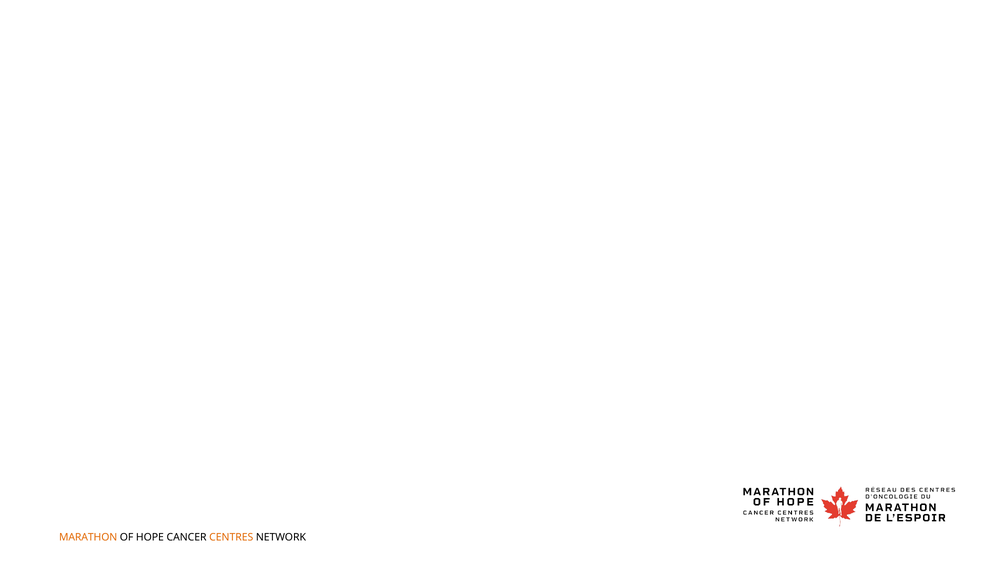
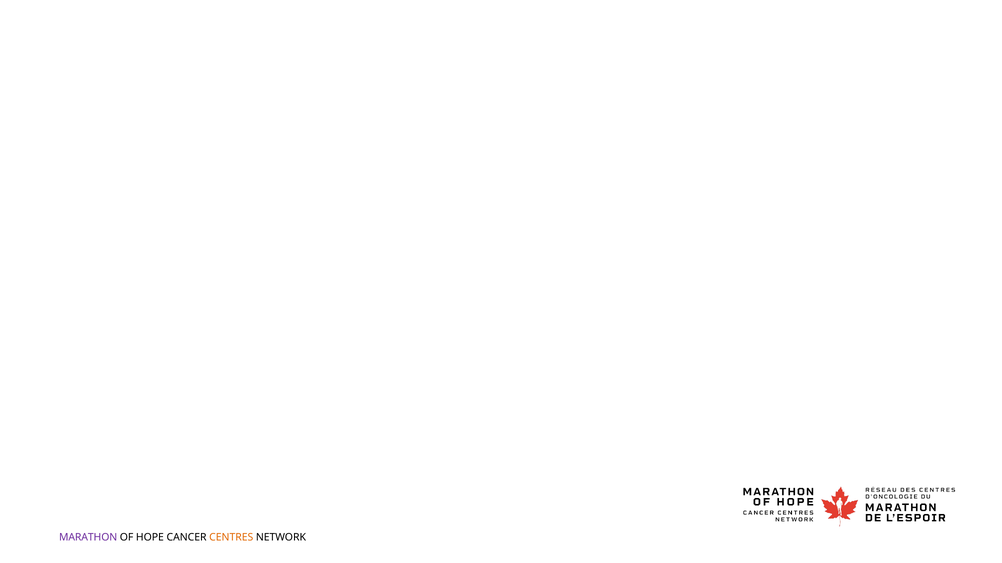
MARATHON colour: orange -> purple
